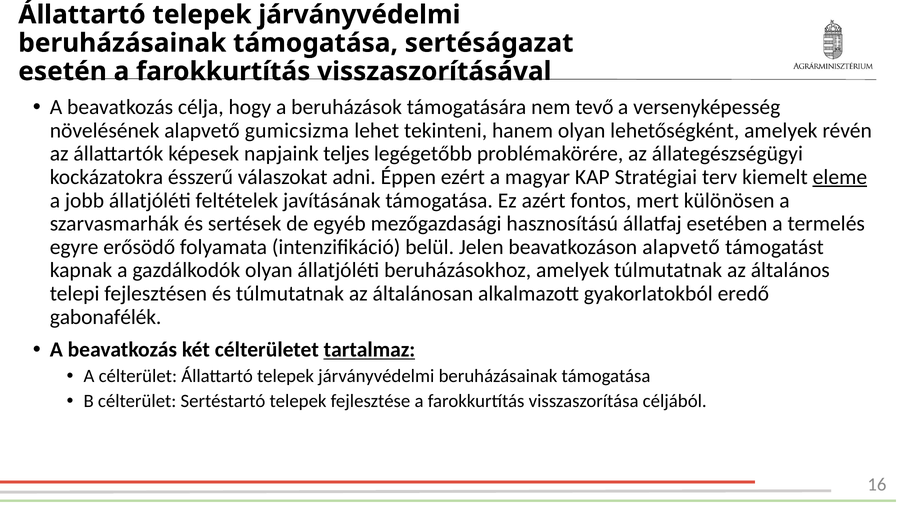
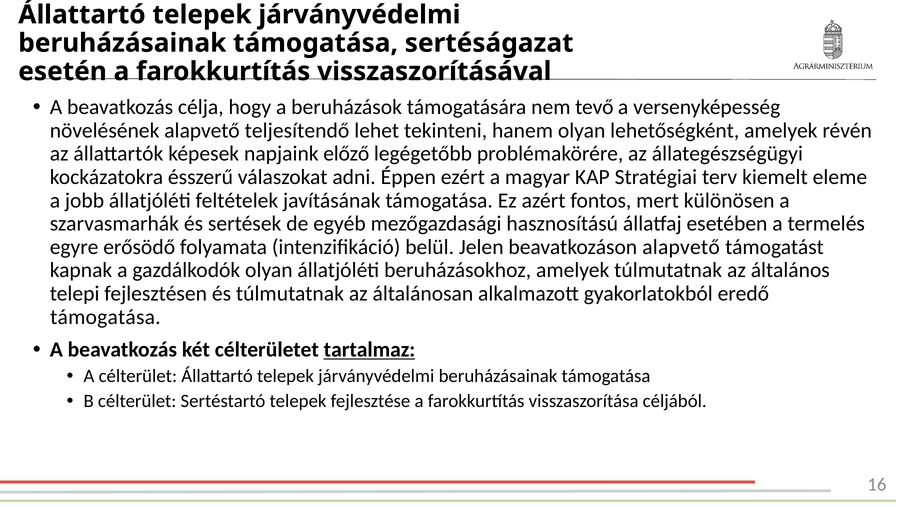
gumicsizma: gumicsizma -> teljesítendő
teljes: teljes -> előző
eleme underline: present -> none
gabonafélék at (106, 317): gabonafélék -> támogatása
